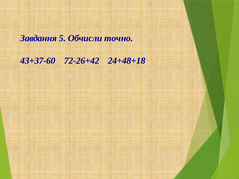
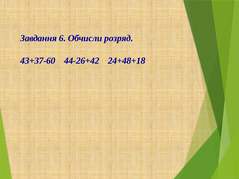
5: 5 -> 6
точно: точно -> розряд
72-26+42: 72-26+42 -> 44-26+42
